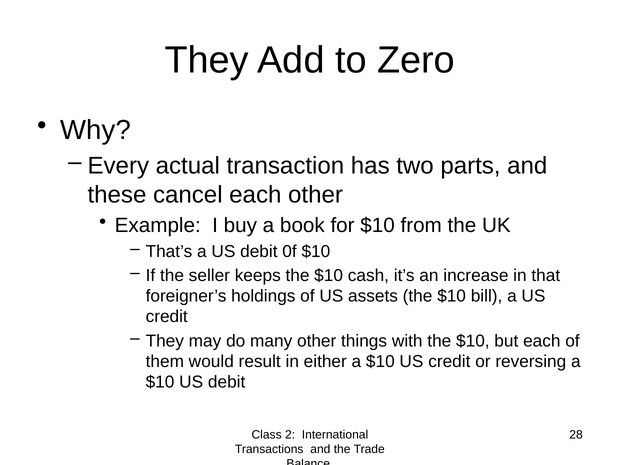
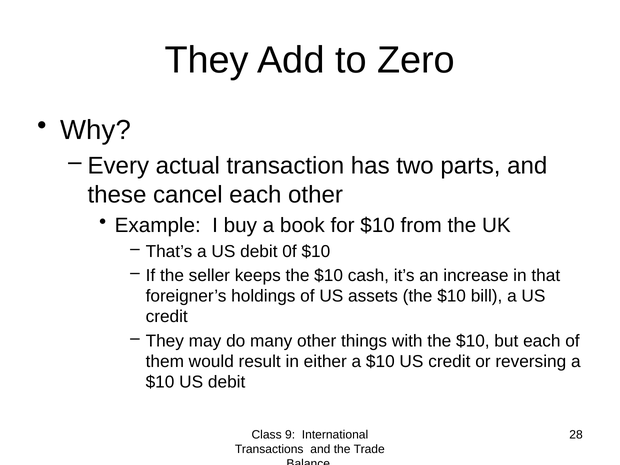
2: 2 -> 9
